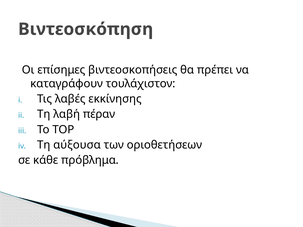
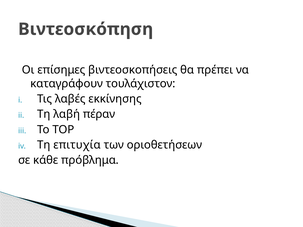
αύξουσα: αύξουσα -> επιτυχία
